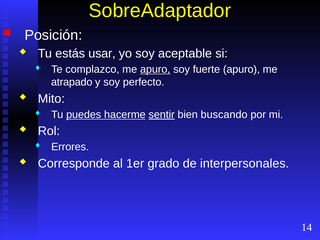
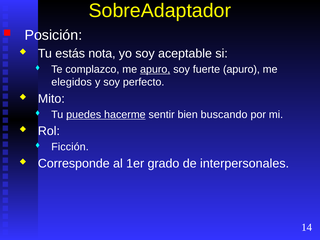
usar: usar -> nota
atrapado: atrapado -> elegidos
sentir underline: present -> none
Errores: Errores -> Ficción
